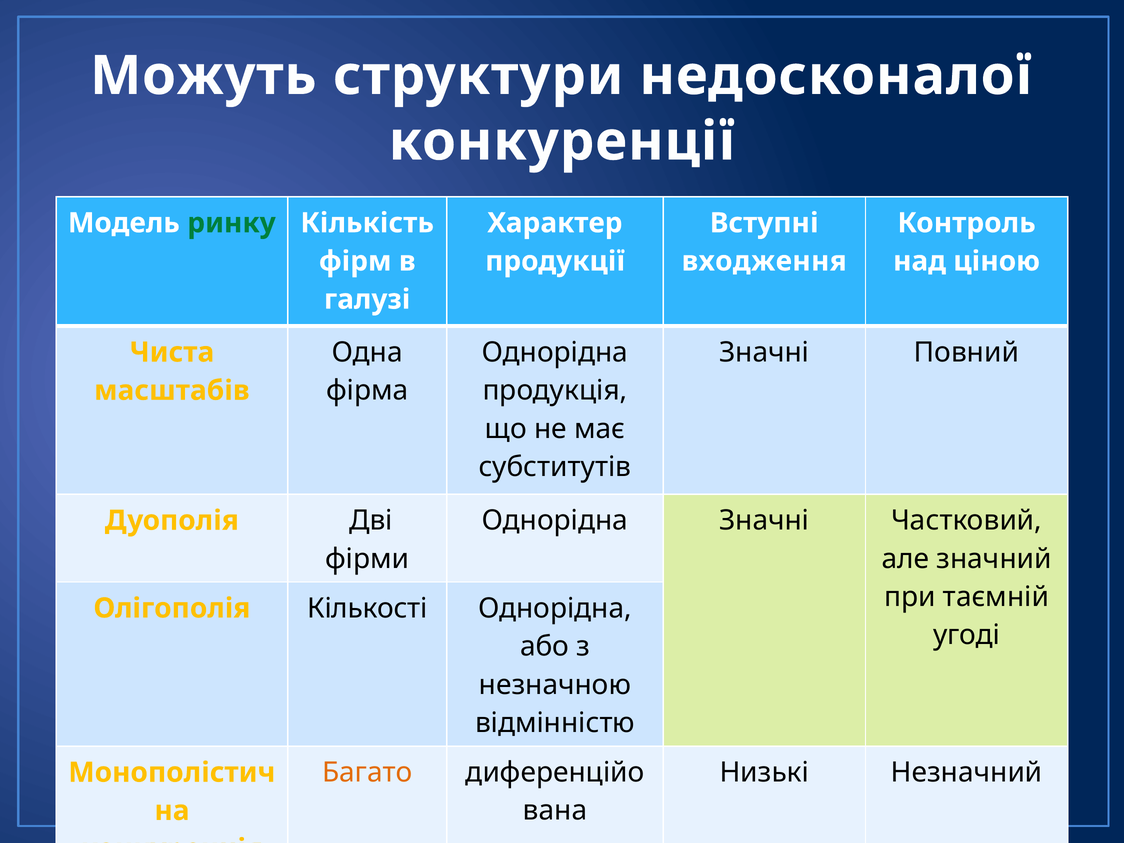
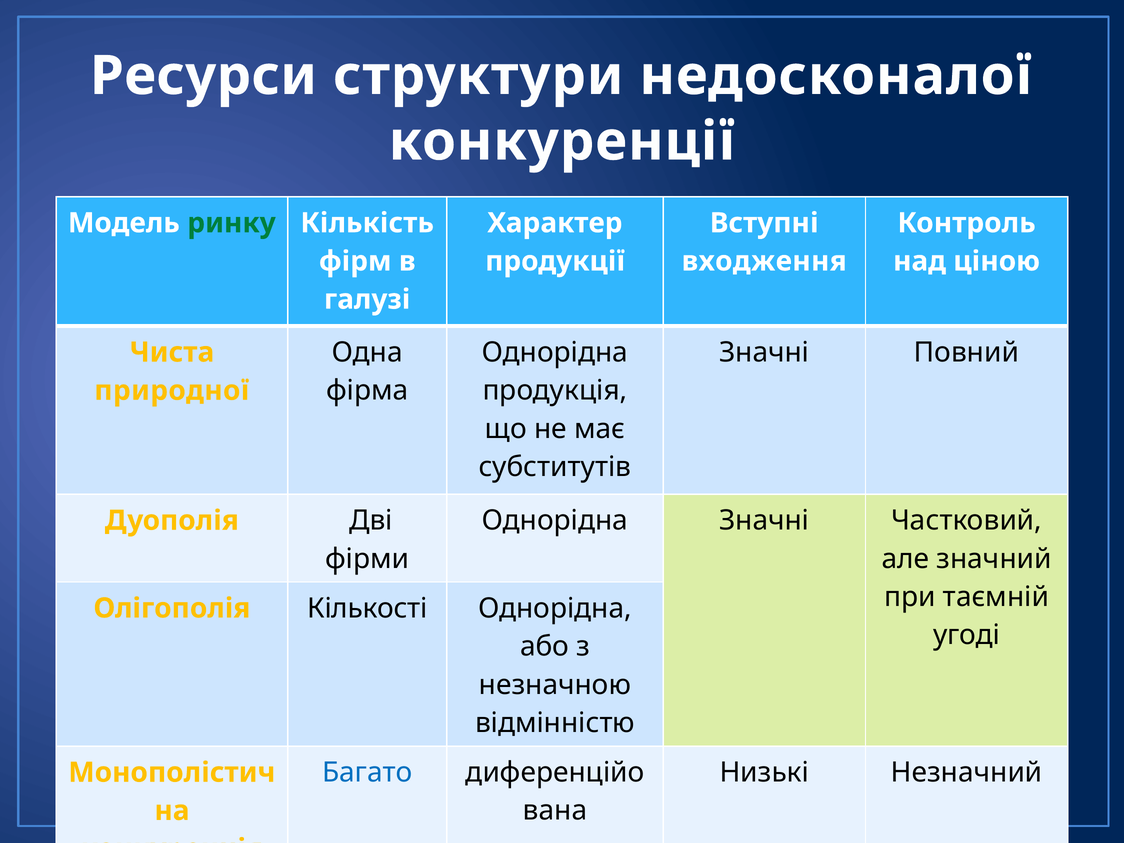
Можуть: Можуть -> Ресурси
масштабів: масштабів -> природної
Багато colour: orange -> blue
